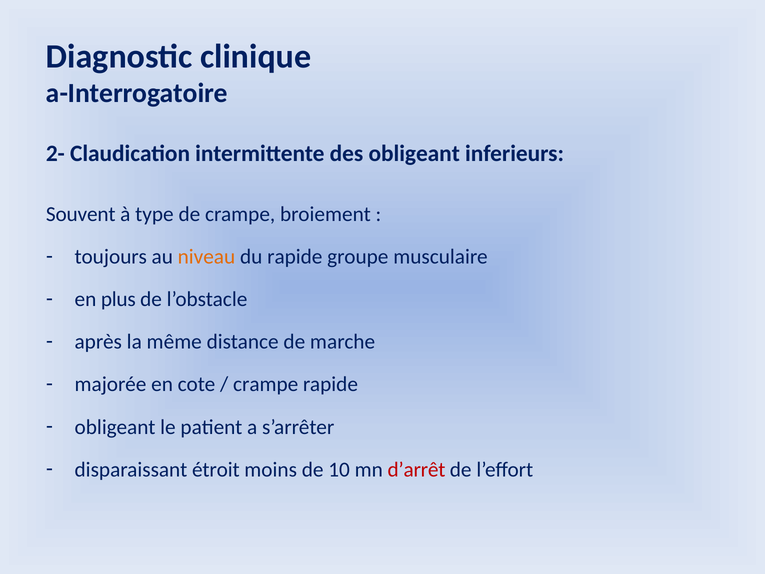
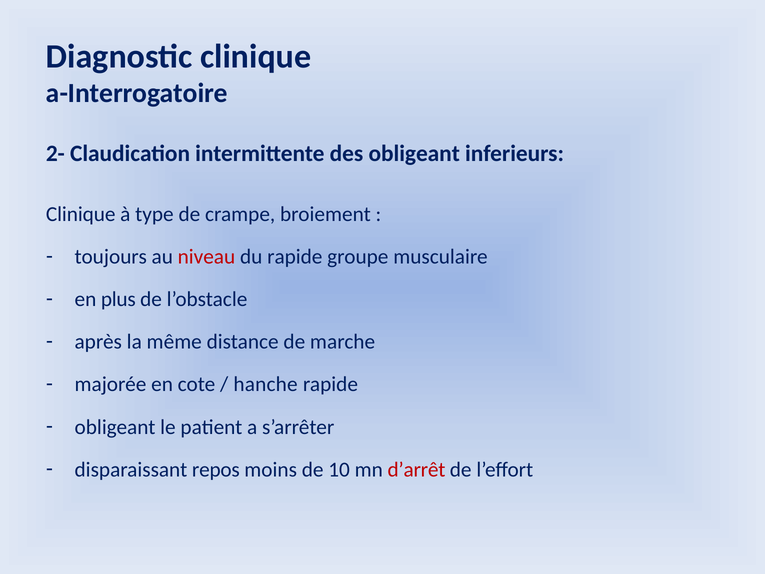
Souvent at (81, 214): Souvent -> Clinique
niveau colour: orange -> red
crampe at (266, 384): crampe -> hanche
étroit: étroit -> repos
